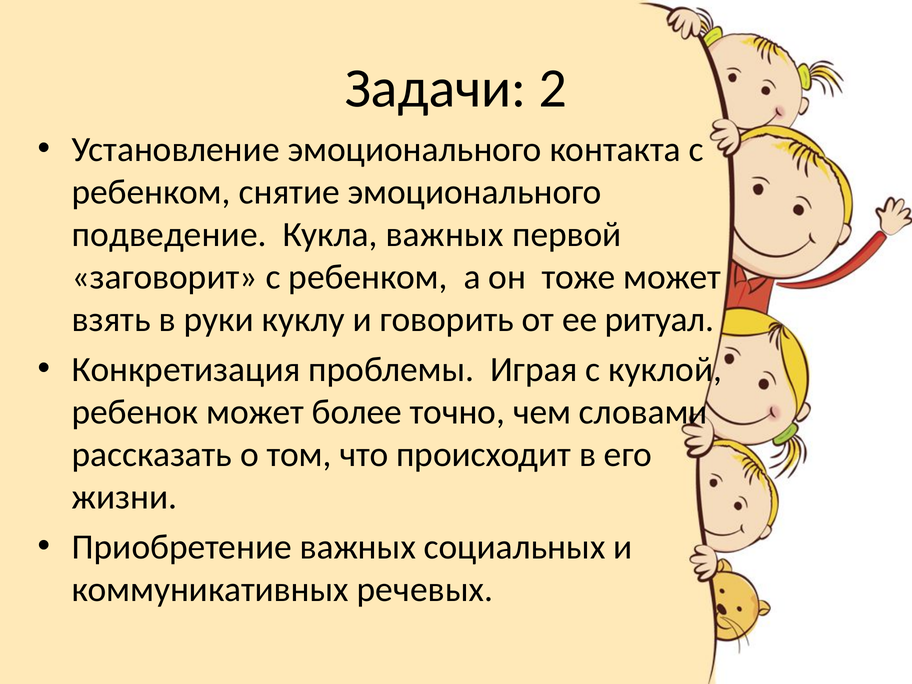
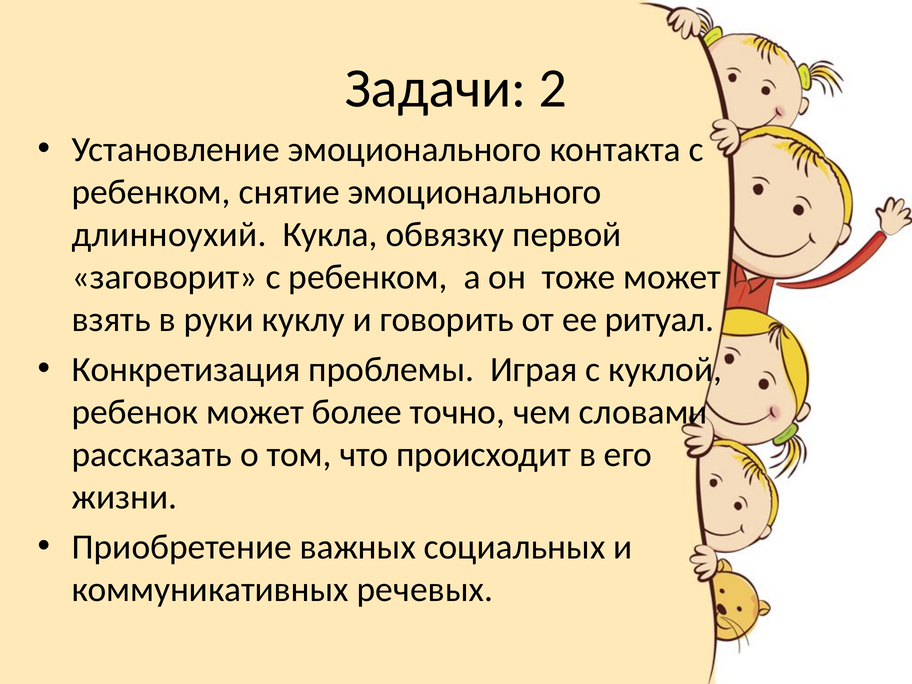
подведение: подведение -> длинноухий
Кукла важных: важных -> обвязку
